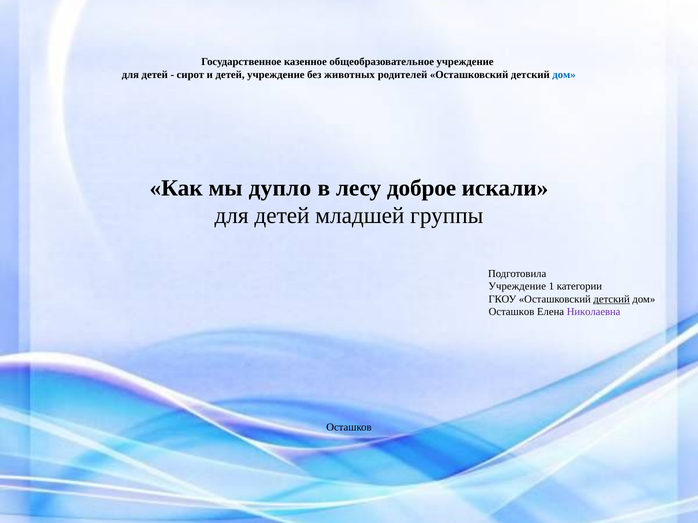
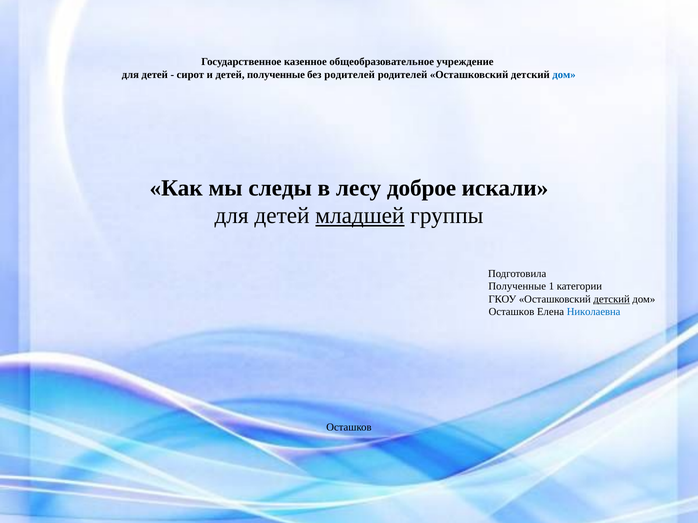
детей учреждение: учреждение -> полученные
без животных: животных -> родителей
дупло: дупло -> следы
младшей underline: none -> present
Учреждение at (517, 287): Учреждение -> Полученные
Николаевна colour: purple -> blue
